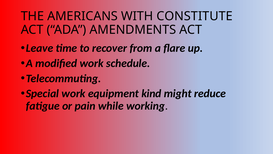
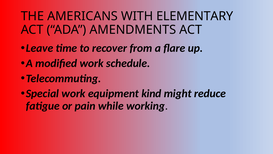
CONSTITUTE: CONSTITUTE -> ELEMENTARY
